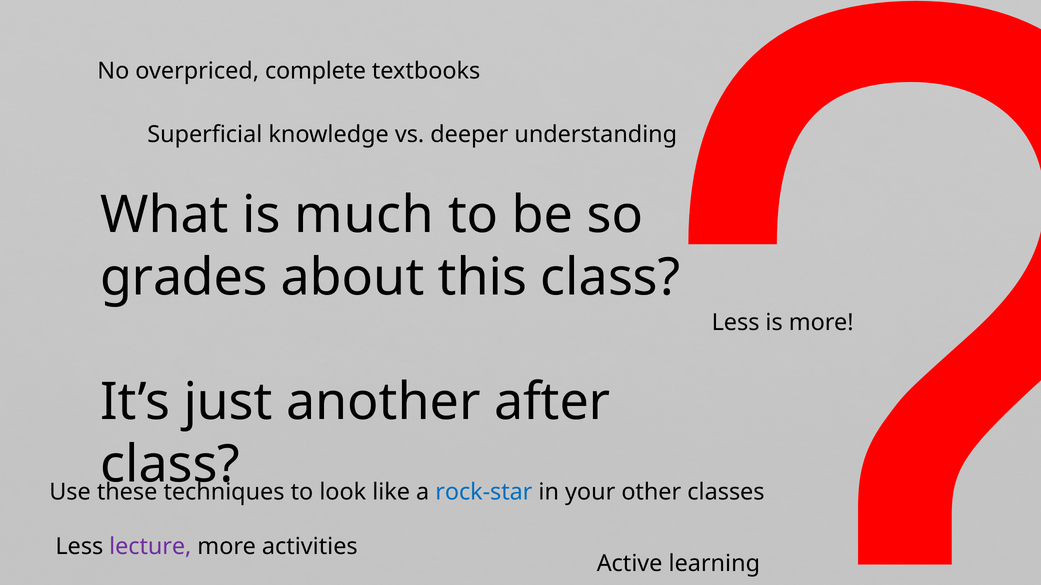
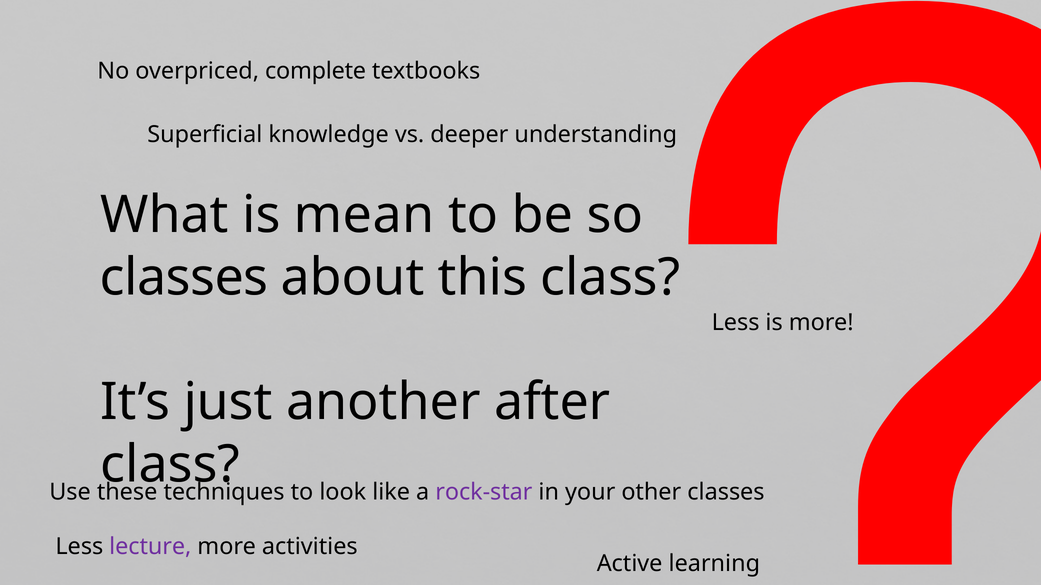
much: much -> mean
grades at (184, 278): grades -> classes
rock-star colour: blue -> purple
